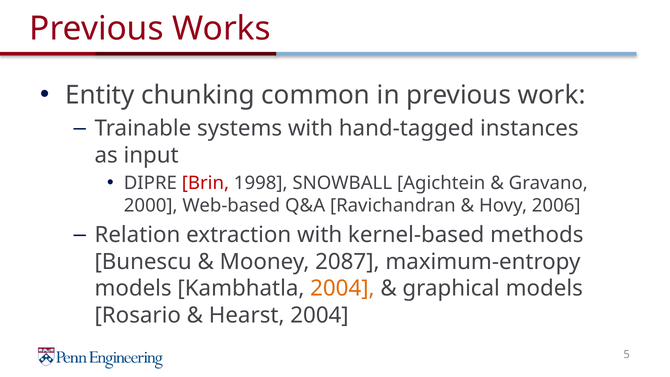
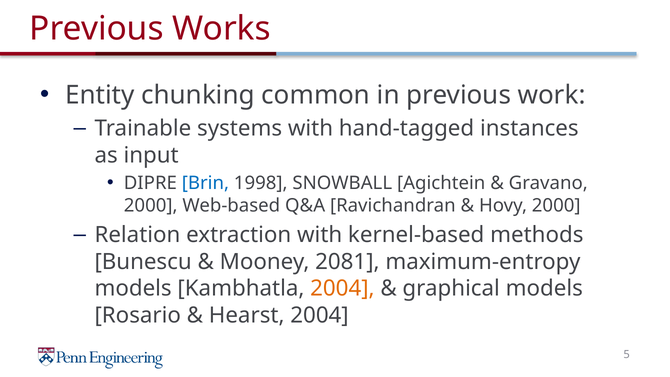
Brin colour: red -> blue
Hovy 2006: 2006 -> 2000
2087: 2087 -> 2081
